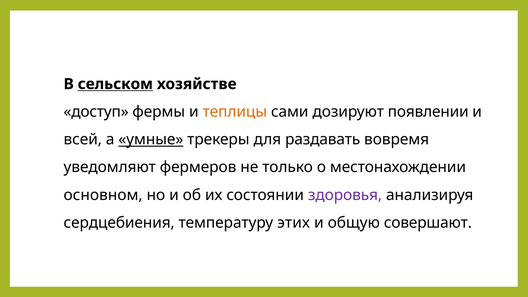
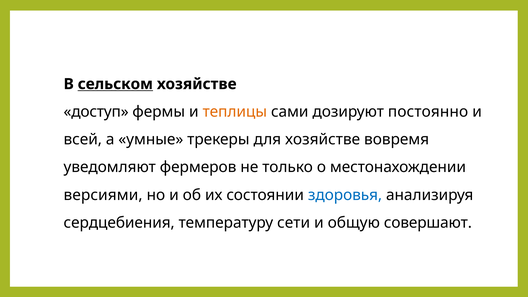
появлении: появлении -> постоянно
умные underline: present -> none
для раздавать: раздавать -> хозяйстве
основном: основном -> версиями
здоровья colour: purple -> blue
этих: этих -> сети
